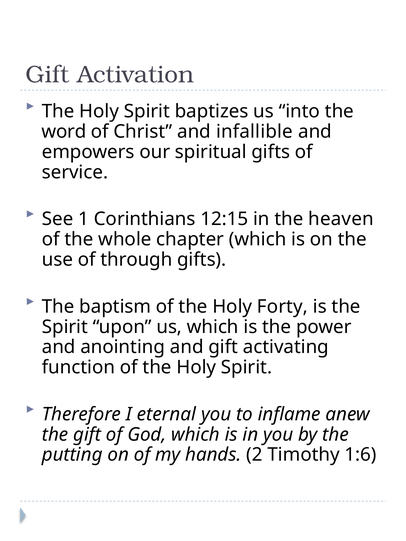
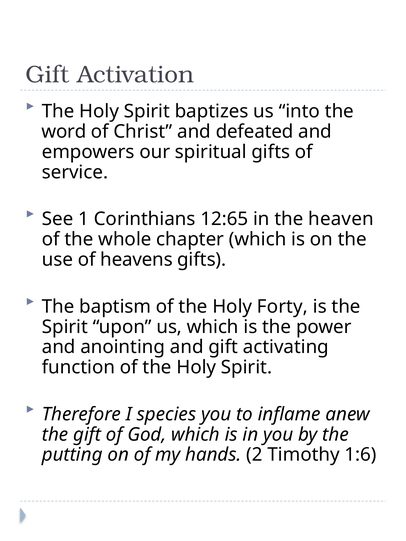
infallible: infallible -> defeated
12:15: 12:15 -> 12:65
through: through -> heavens
eternal: eternal -> species
